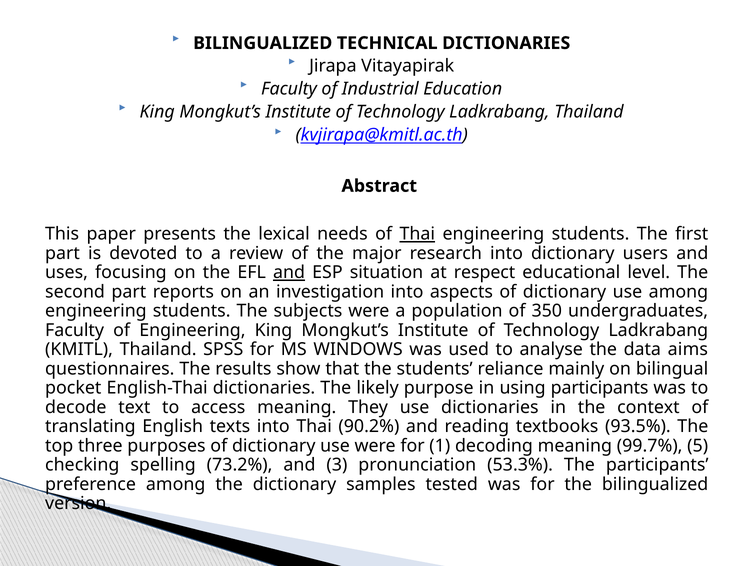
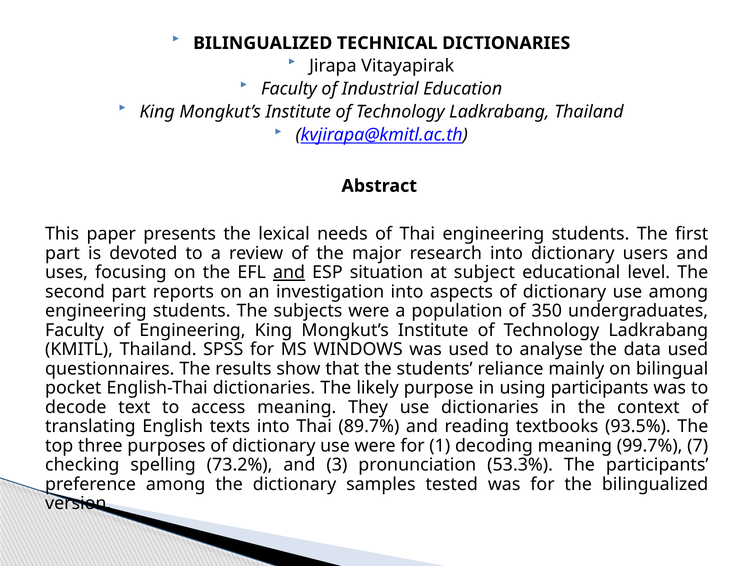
Thai at (417, 234) underline: present -> none
respect: respect -> subject
data aims: aims -> used
90.2%: 90.2% -> 89.7%
5: 5 -> 7
